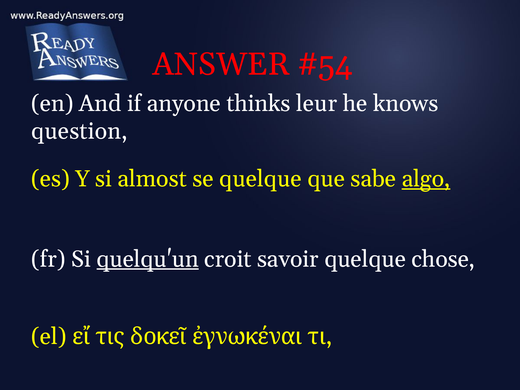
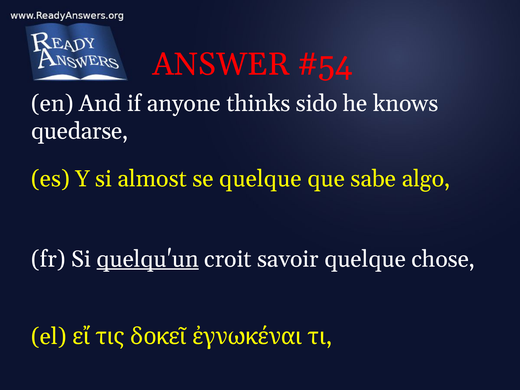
leur: leur -> sido
question: question -> quedarse
algo underline: present -> none
